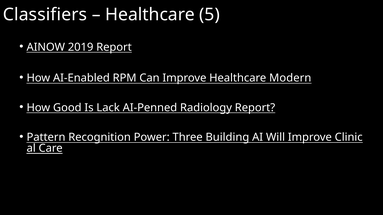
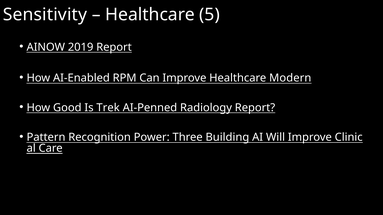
Classifiers: Classifiers -> Sensitivity
Lack: Lack -> Trek
